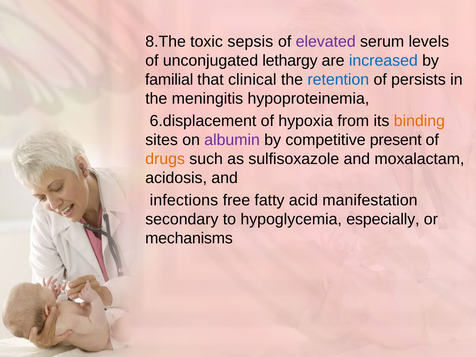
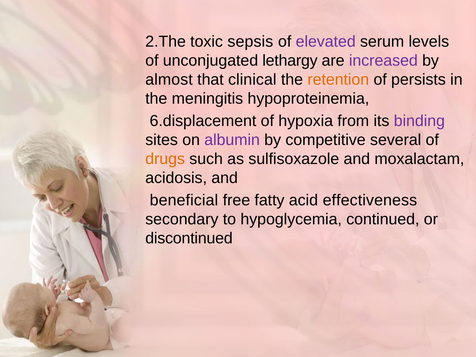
8.The: 8.The -> 2.The
increased colour: blue -> purple
familial: familial -> almost
retention colour: blue -> orange
binding colour: orange -> purple
present: present -> several
infections: infections -> beneficial
manifestation: manifestation -> effectiveness
especially: especially -> continued
mechanisms: mechanisms -> discontinued
